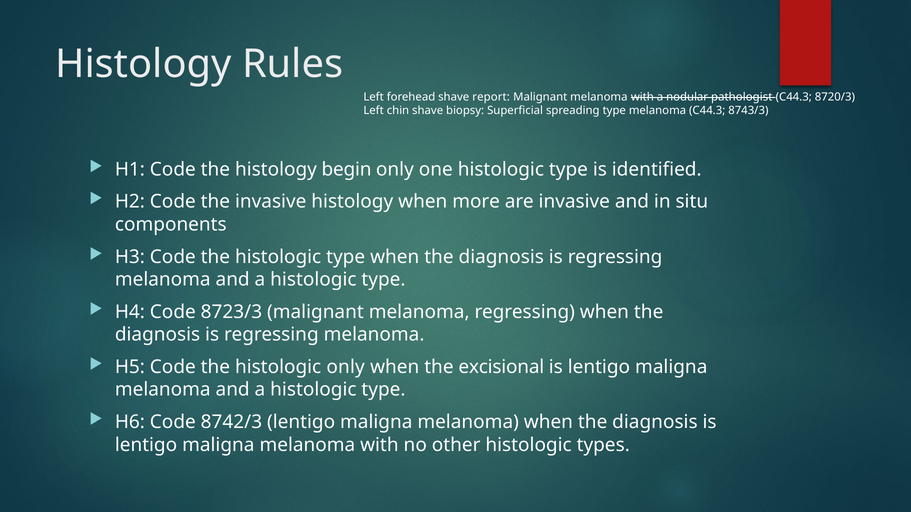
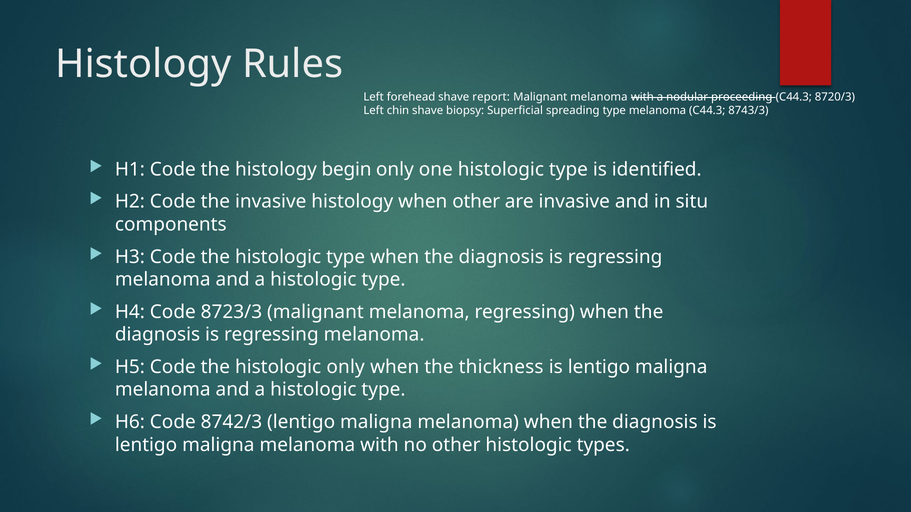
pathologist: pathologist -> proceeding
when more: more -> other
excisional: excisional -> thickness
